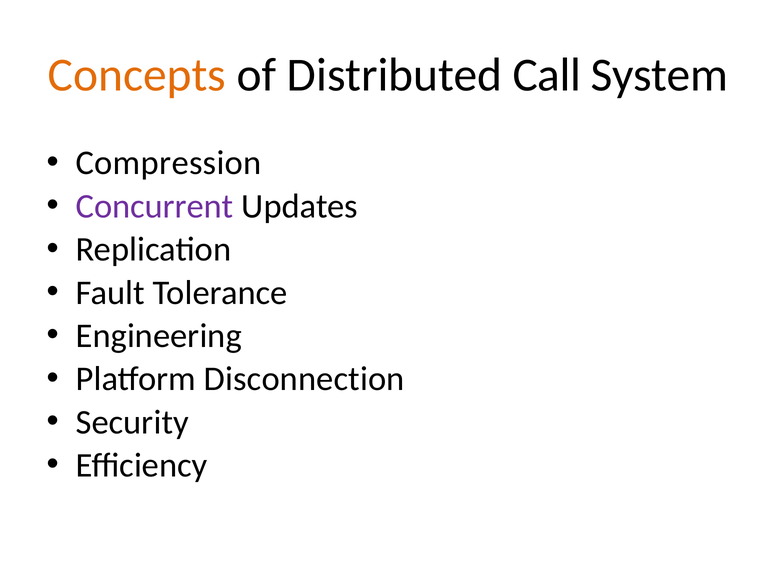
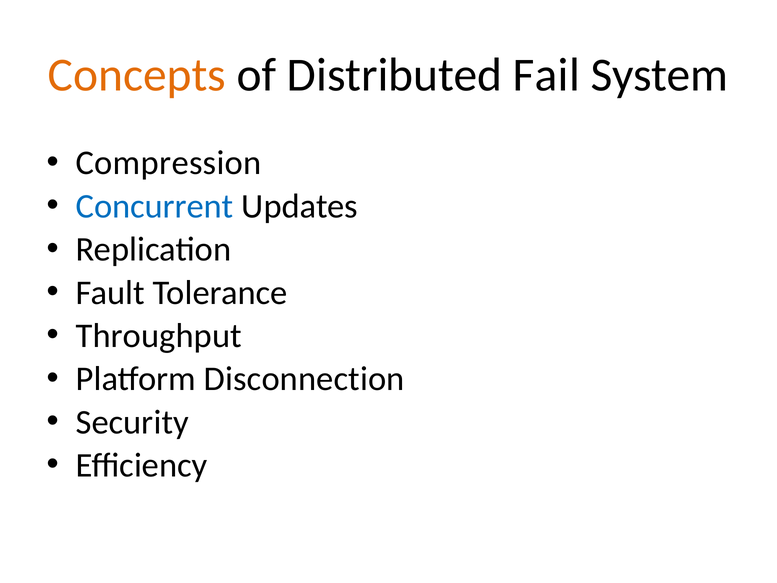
Call: Call -> Fail
Concurrent colour: purple -> blue
Engineering: Engineering -> Throughput
